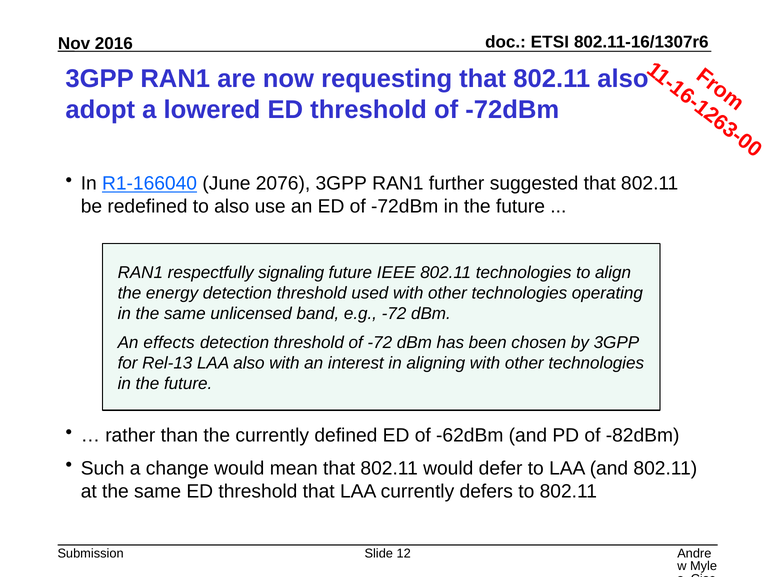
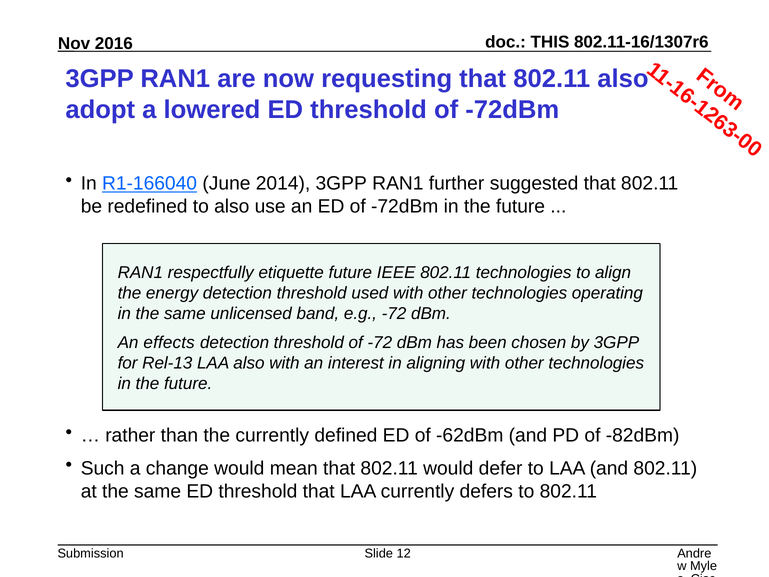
ETSI: ETSI -> THIS
2076: 2076 -> 2014
signaling: signaling -> etiquette
